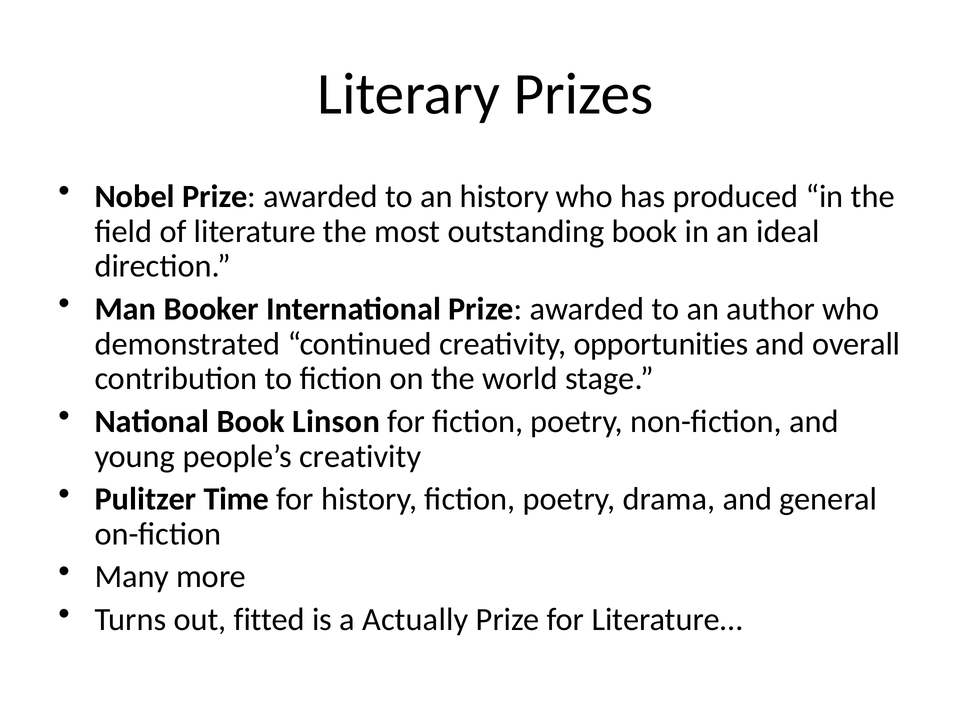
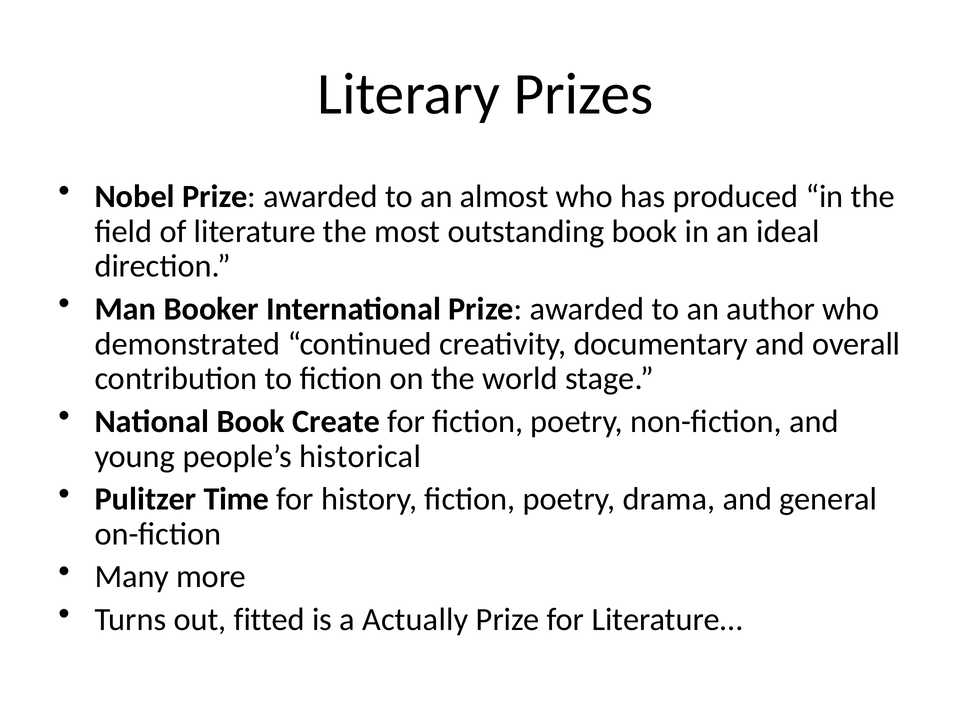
an history: history -> almost
opportunities: opportunities -> documentary
Linson: Linson -> Create
people’s creativity: creativity -> historical
